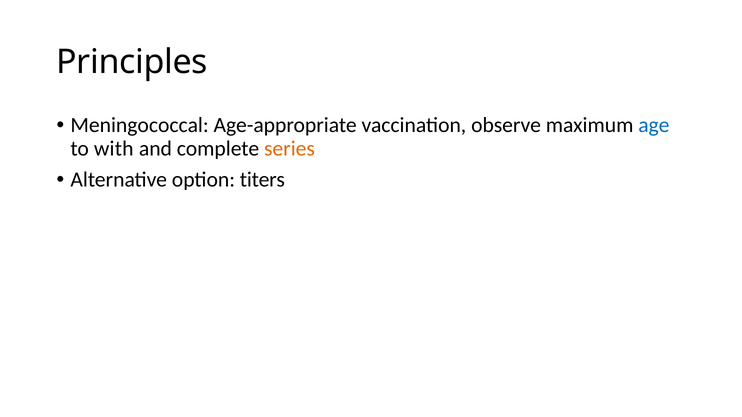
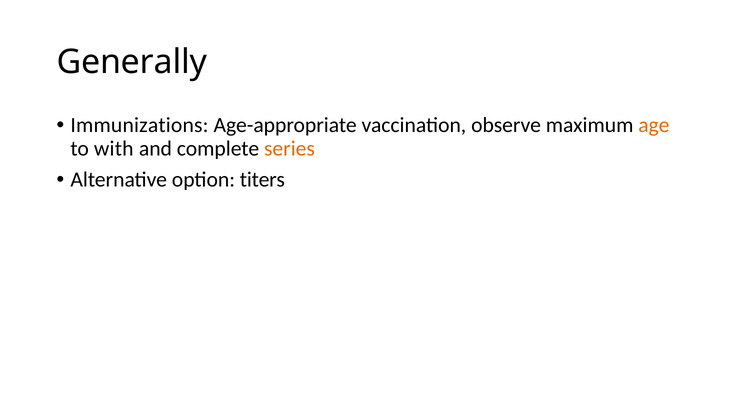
Principles: Principles -> Generally
Meningococcal: Meningococcal -> Immunizations
age colour: blue -> orange
